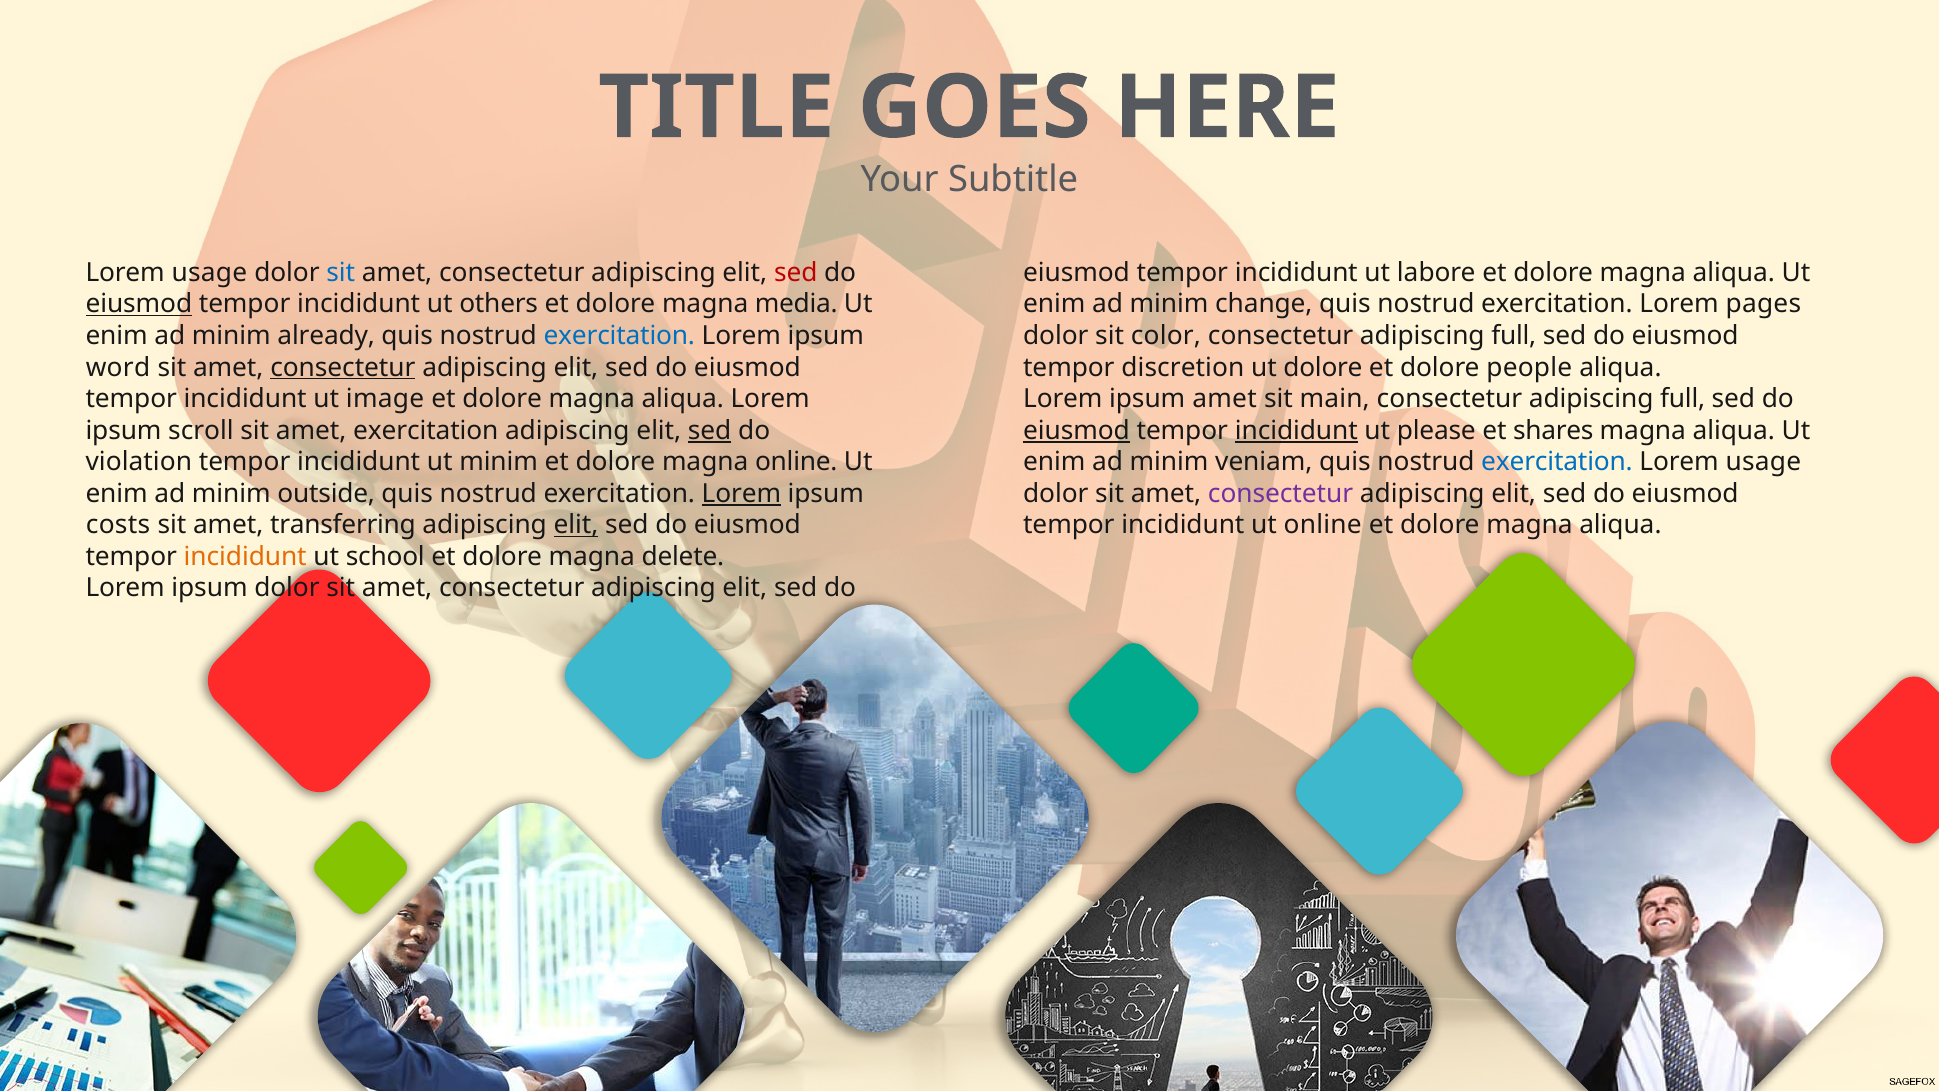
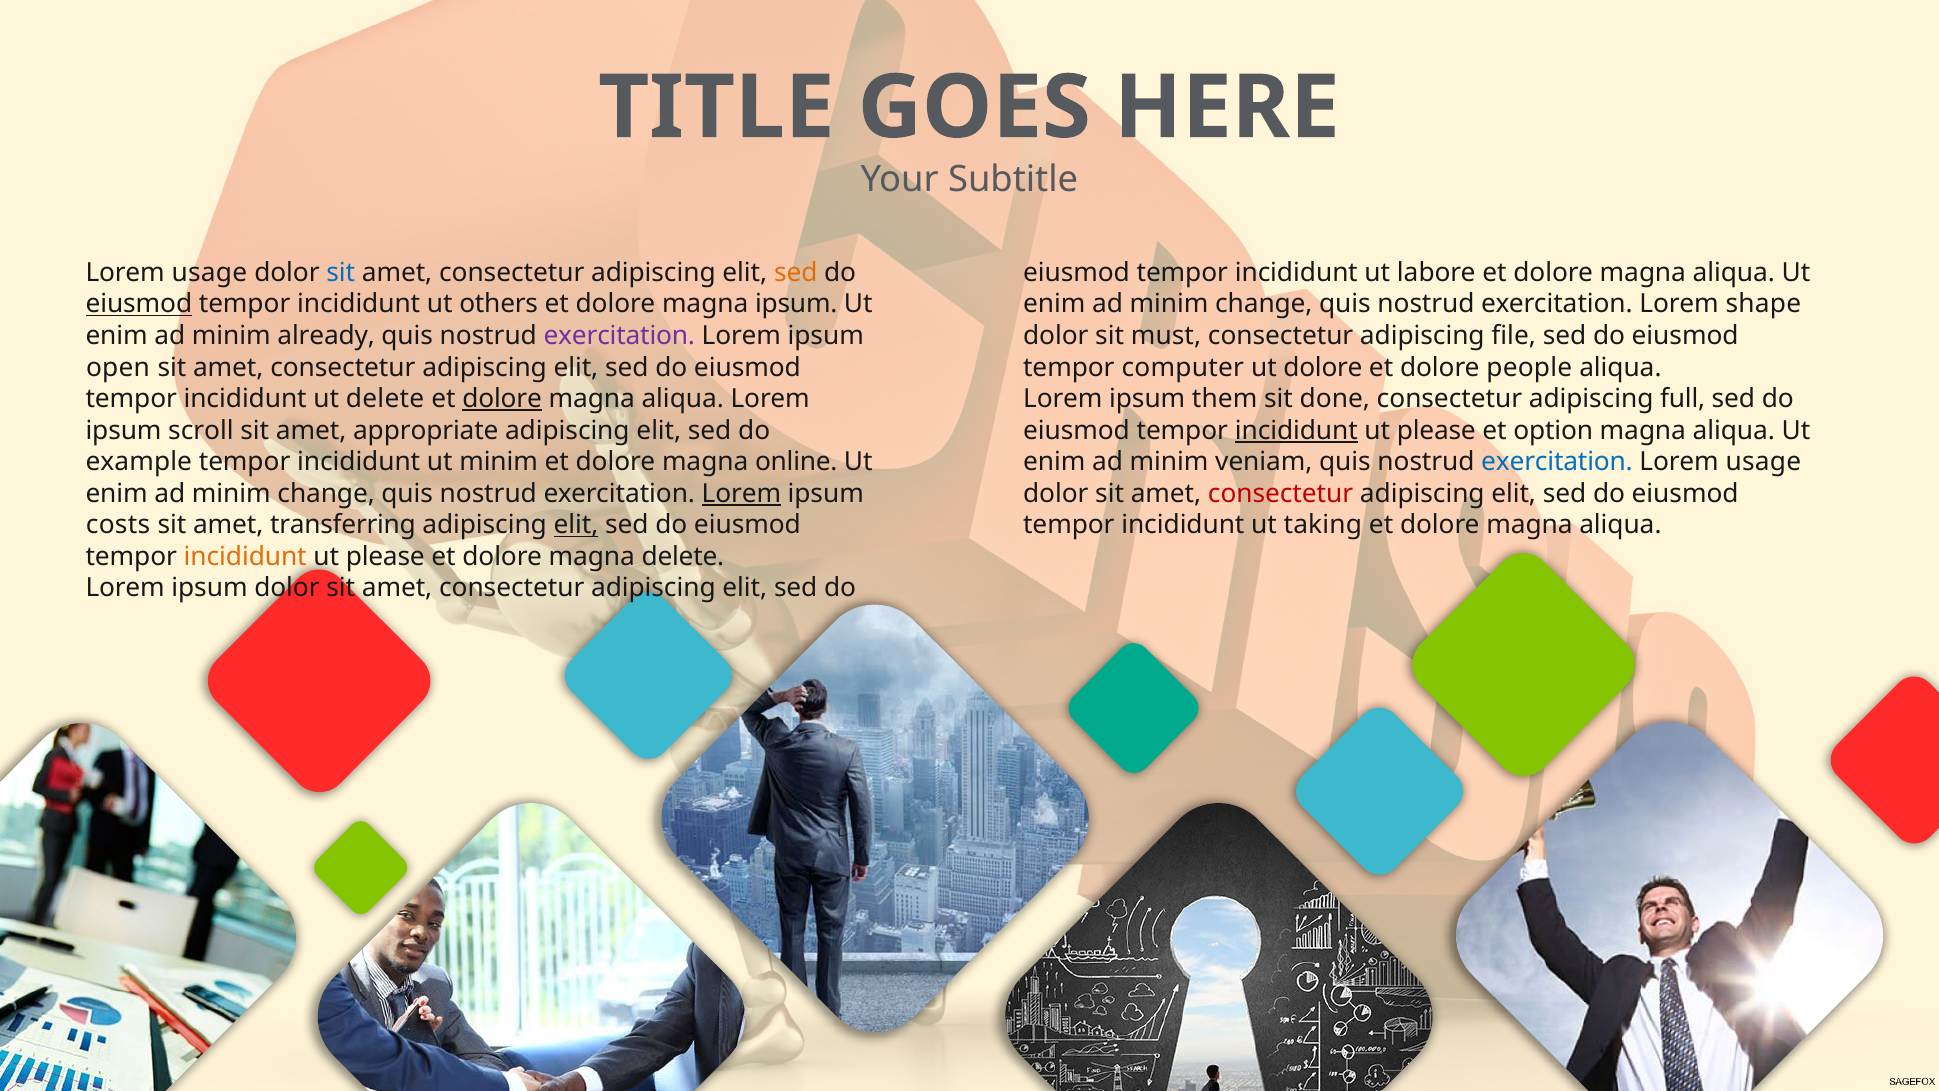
sed at (796, 273) colour: red -> orange
magna media: media -> ipsum
pages: pages -> shape
exercitation at (619, 336) colour: blue -> purple
color: color -> must
full at (1514, 336): full -> file
word: word -> open
consectetur at (343, 367) underline: present -> none
discretion: discretion -> computer
ut image: image -> delete
dolore at (502, 399) underline: none -> present
ipsum amet: amet -> them
main: main -> done
amet exercitation: exercitation -> appropriate
sed at (710, 430) underline: present -> none
eiusmod at (1077, 430) underline: present -> none
shares: shares -> option
violation: violation -> example
outside at (326, 493): outside -> change
consectetur at (1281, 493) colour: purple -> red
ut online: online -> taking
school at (385, 557): school -> please
